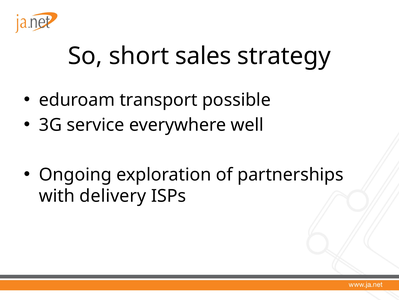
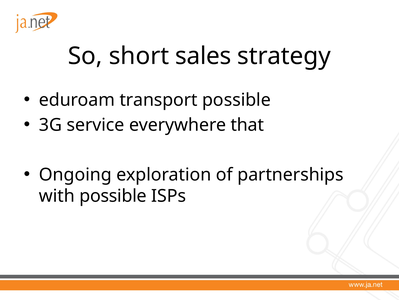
well: well -> that
with delivery: delivery -> possible
